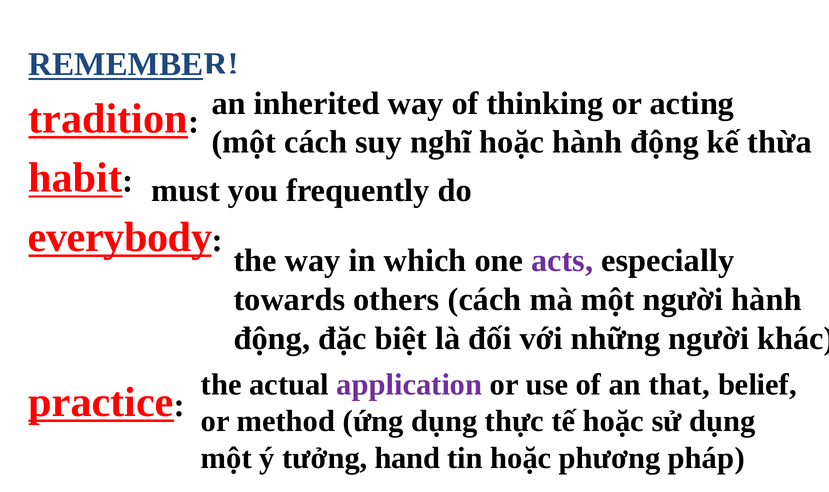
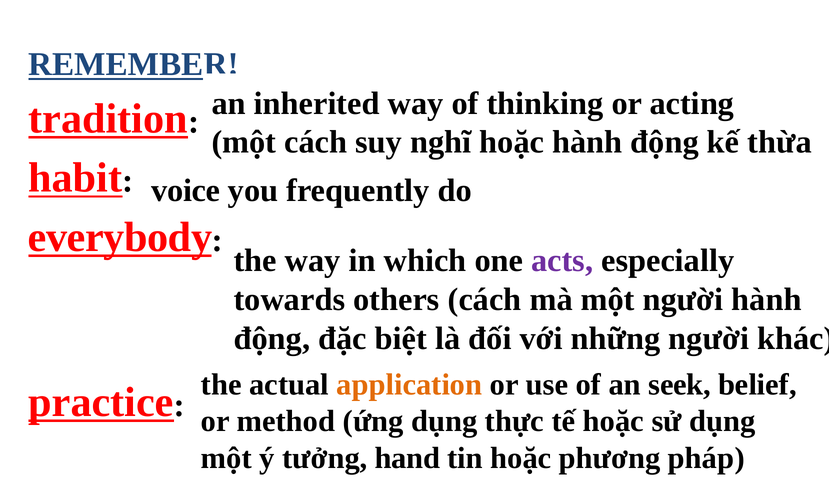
must: must -> voice
application colour: purple -> orange
that: that -> seek
